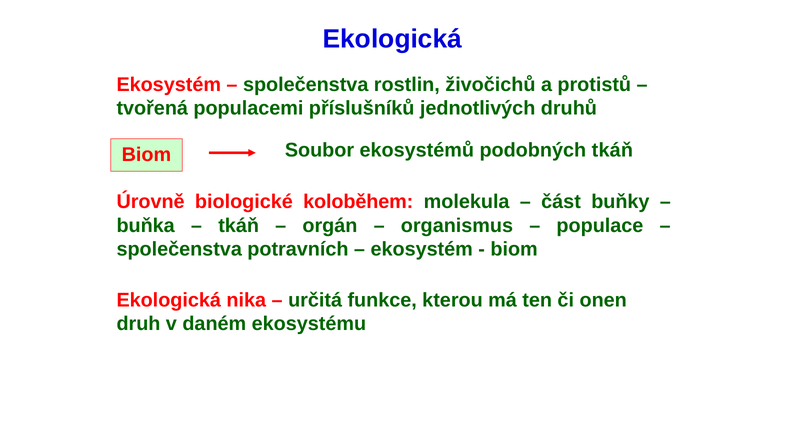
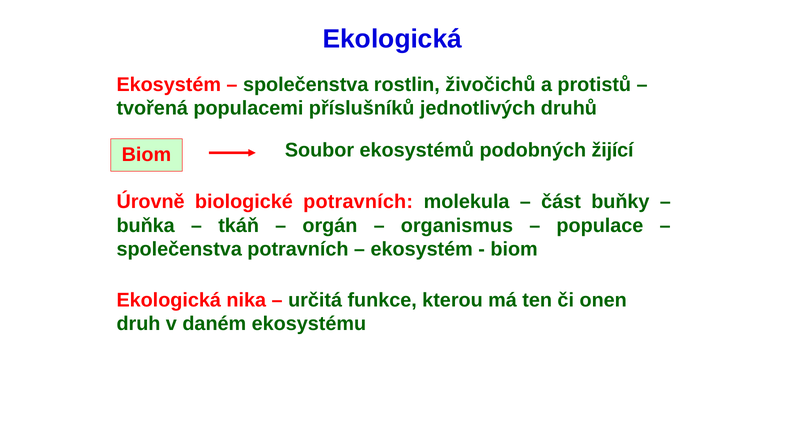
podobných tkáň: tkáň -> žijící
biologické koloběhem: koloběhem -> potravních
